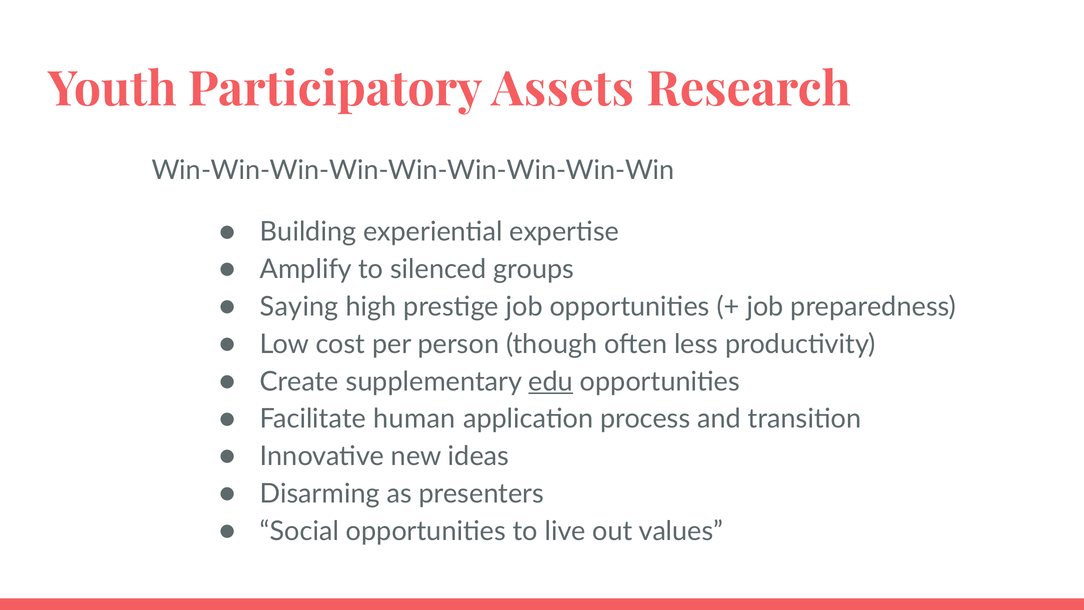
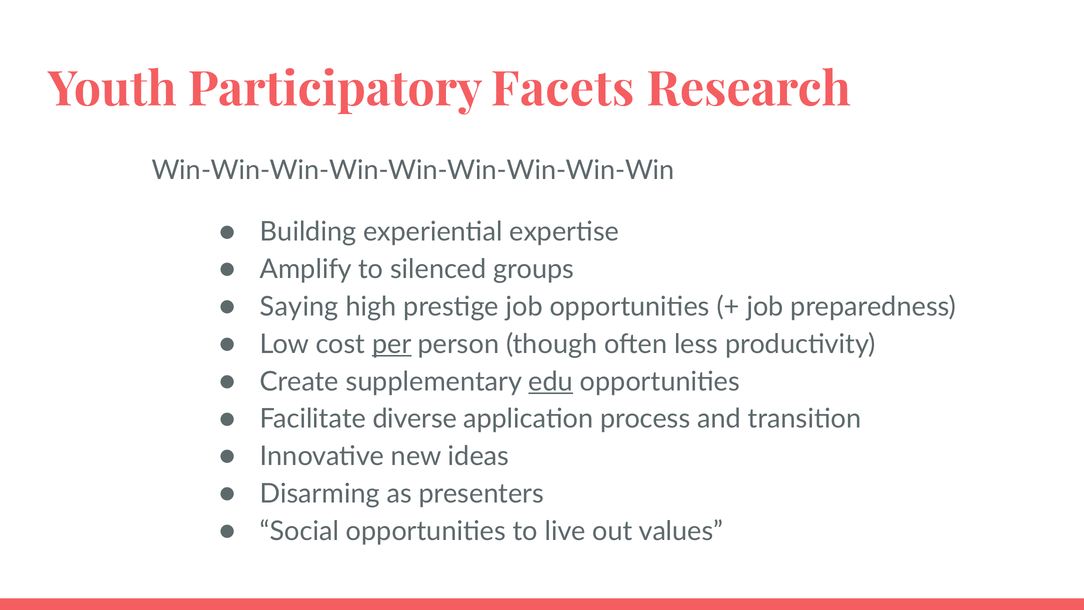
Assets: Assets -> Facets
per underline: none -> present
human: human -> diverse
